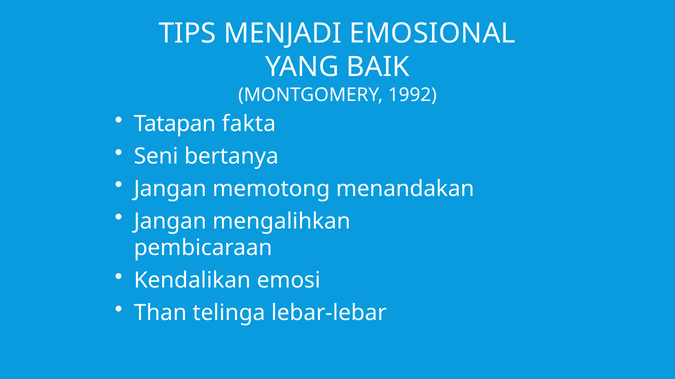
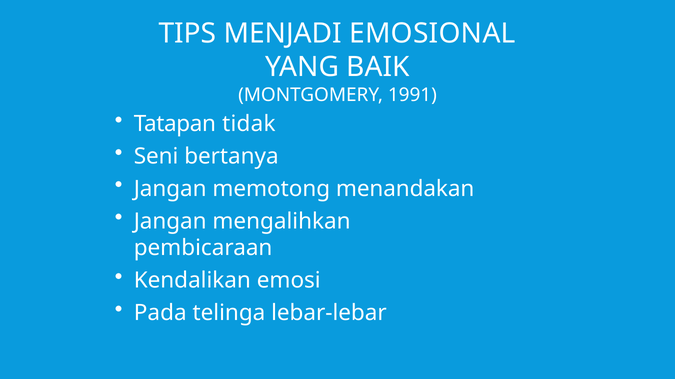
1992: 1992 -> 1991
fakta: fakta -> tidak
Than: Than -> Pada
